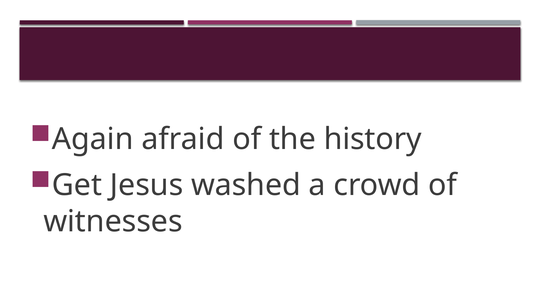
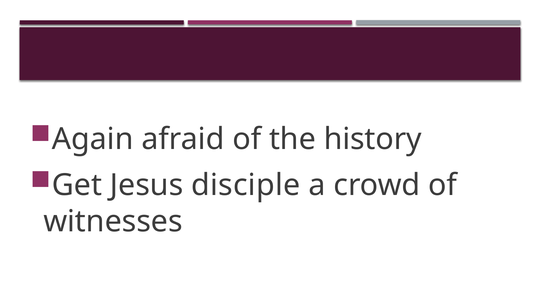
washed: washed -> disciple
